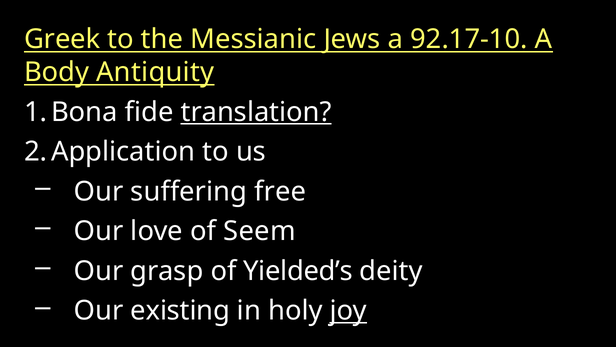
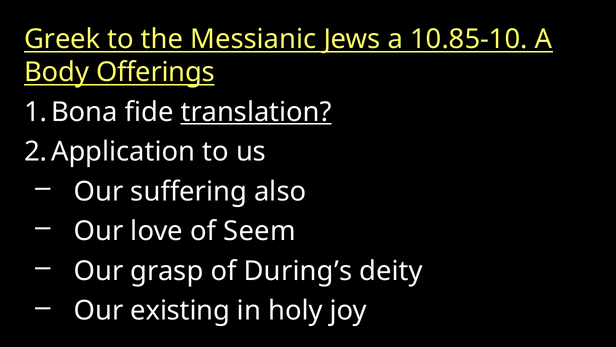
92.17-10: 92.17-10 -> 10.85-10
Antiquity: Antiquity -> Offerings
free: free -> also
Yielded’s: Yielded’s -> During’s
joy underline: present -> none
